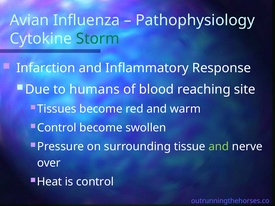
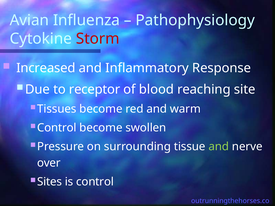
Storm colour: green -> red
Infarction: Infarction -> Increased
humans: humans -> receptor
Heat: Heat -> Sites
